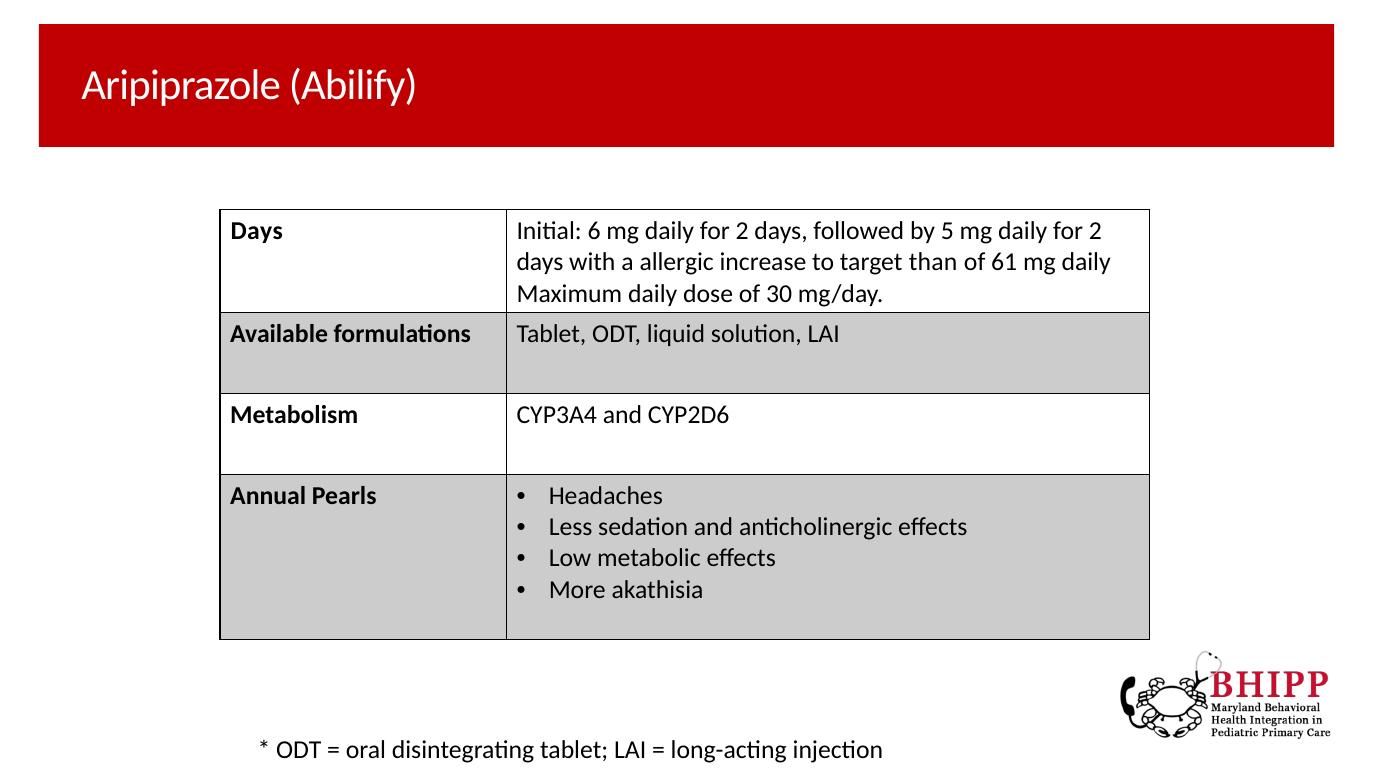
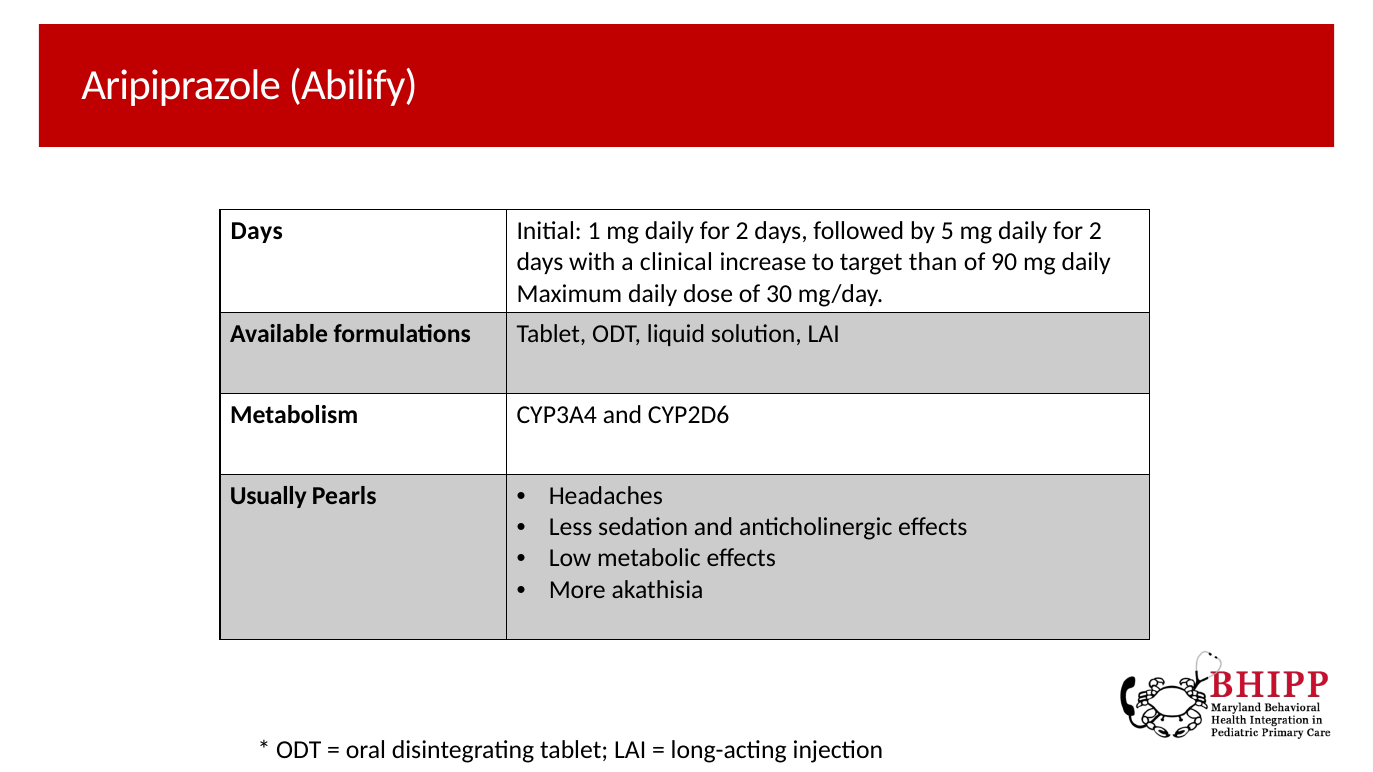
6: 6 -> 1
allergic: allergic -> clinical
61: 61 -> 90
Annual: Annual -> Usually
